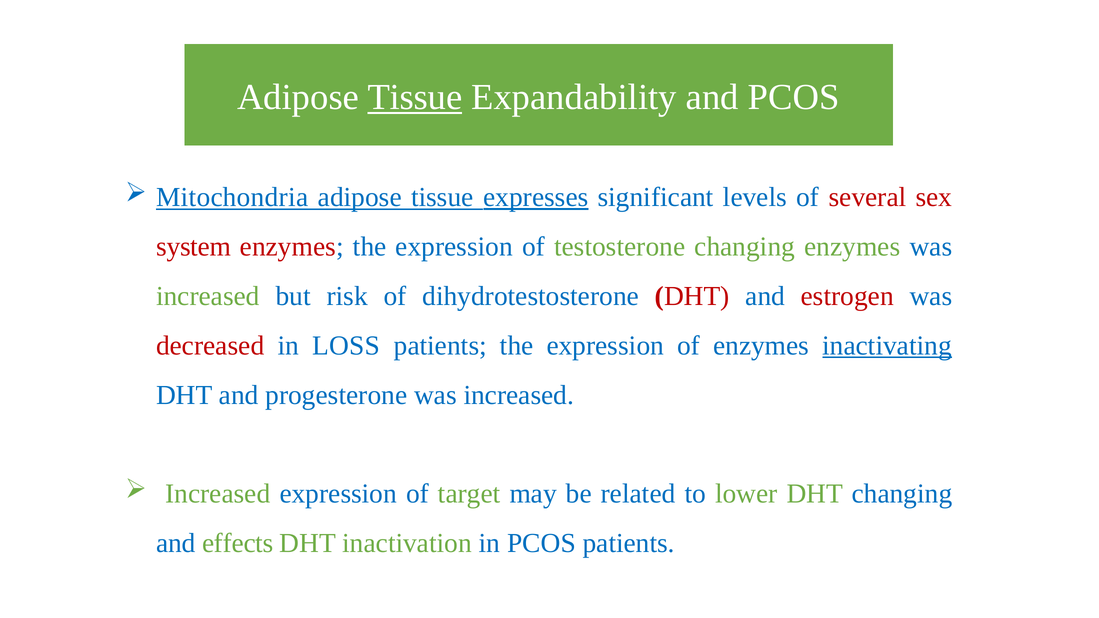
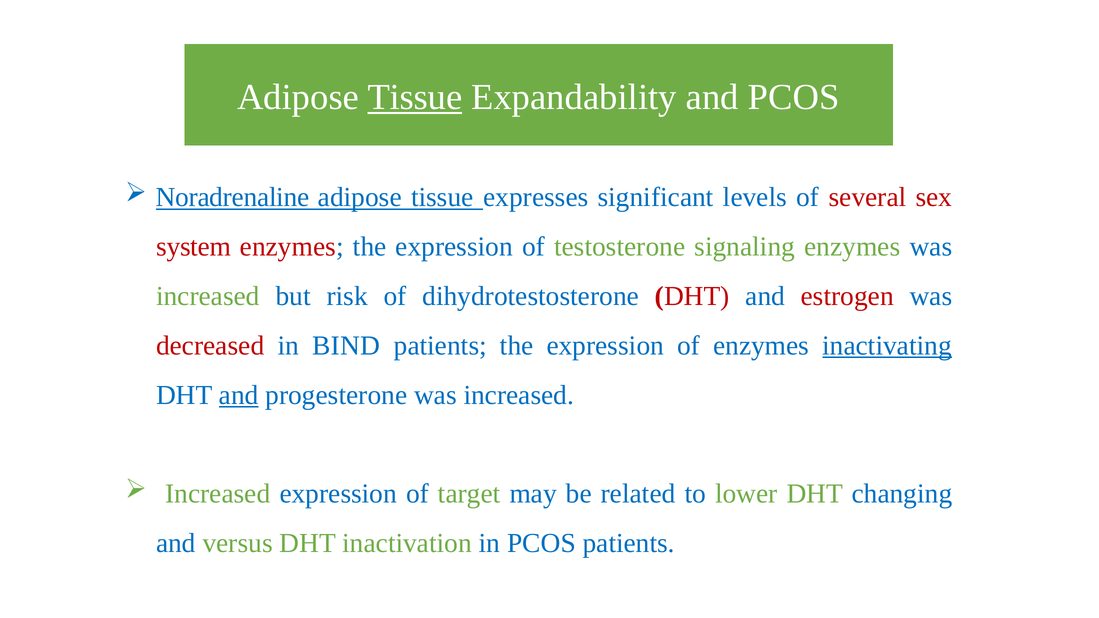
Mitochondria: Mitochondria -> Noradrenaline
expresses underline: present -> none
testosterone changing: changing -> signaling
LOSS: LOSS -> BIND
and at (239, 395) underline: none -> present
effects: effects -> versus
